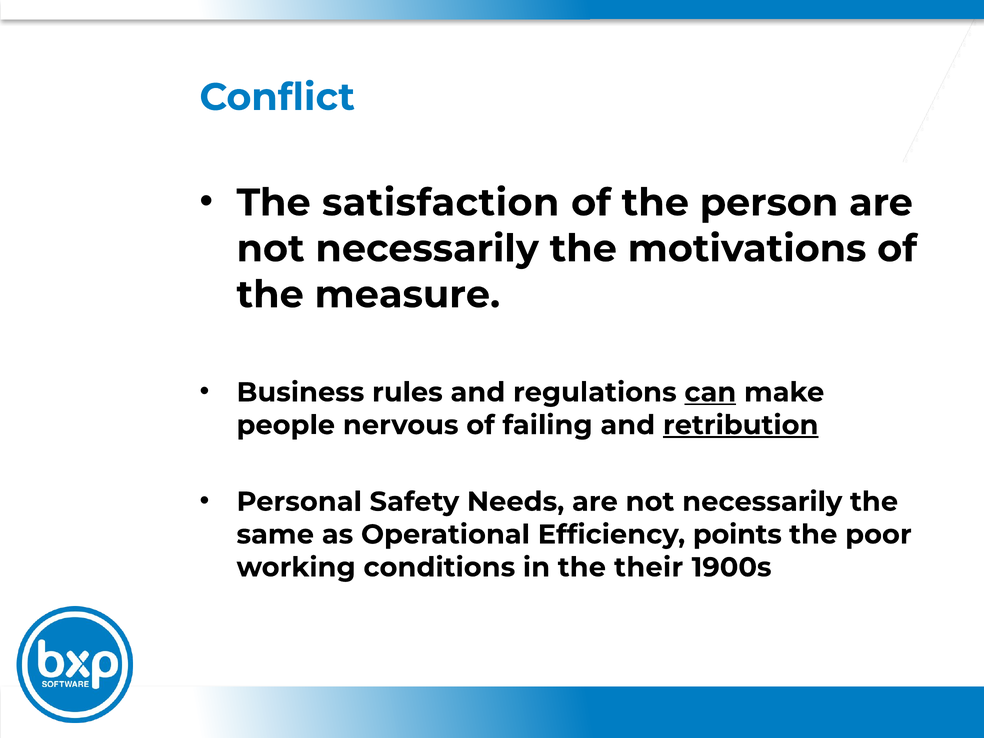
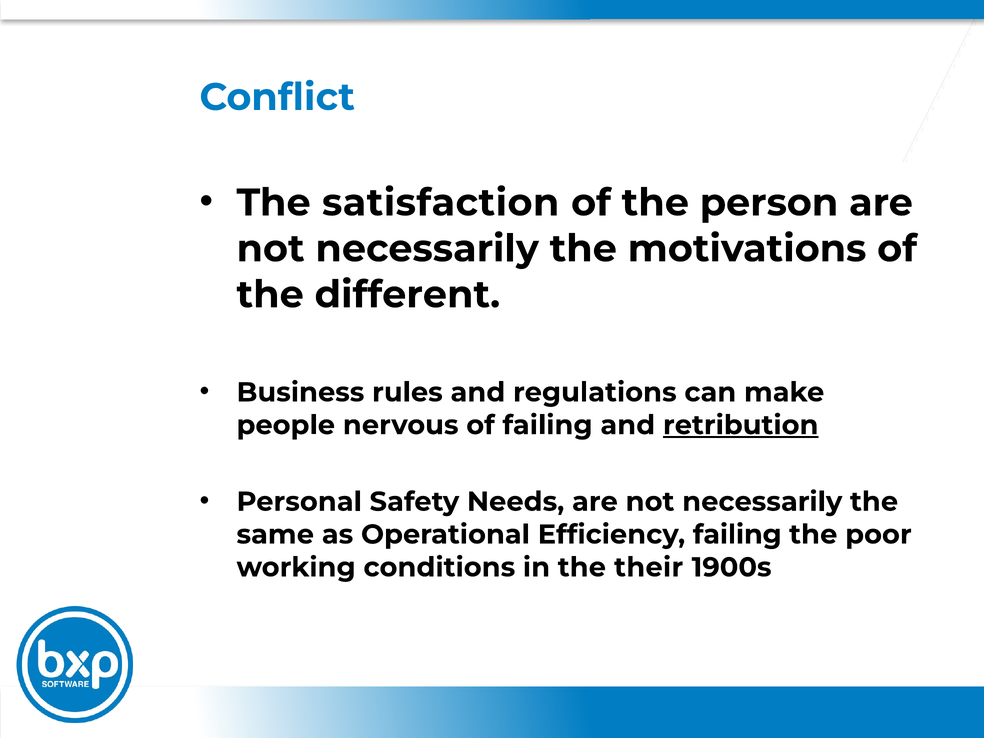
measure: measure -> different
can underline: present -> none
Efficiency points: points -> failing
